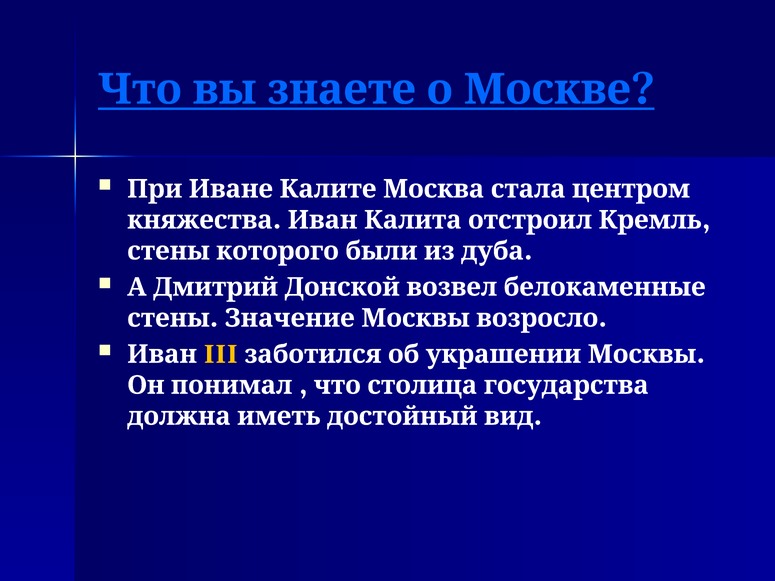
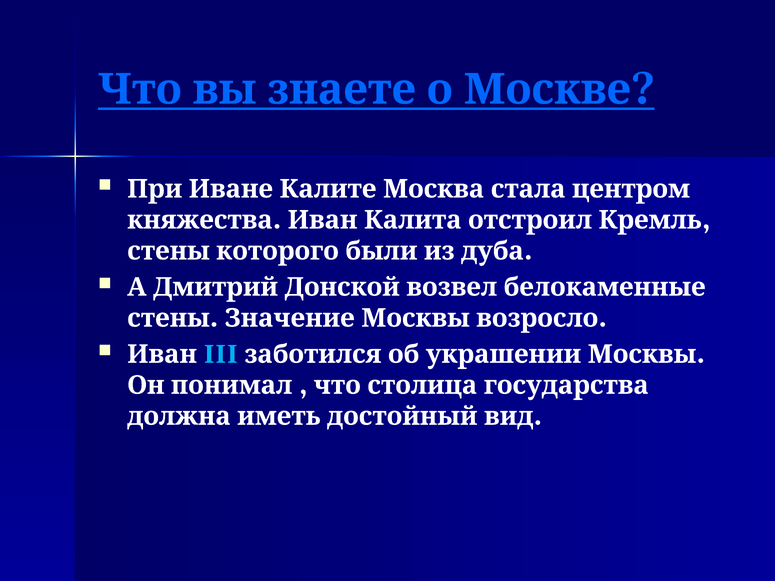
III colour: yellow -> light blue
